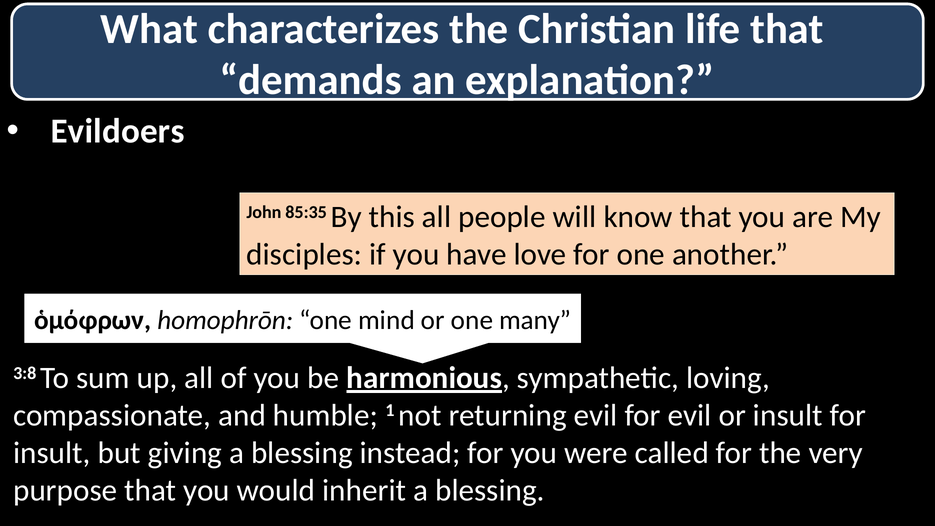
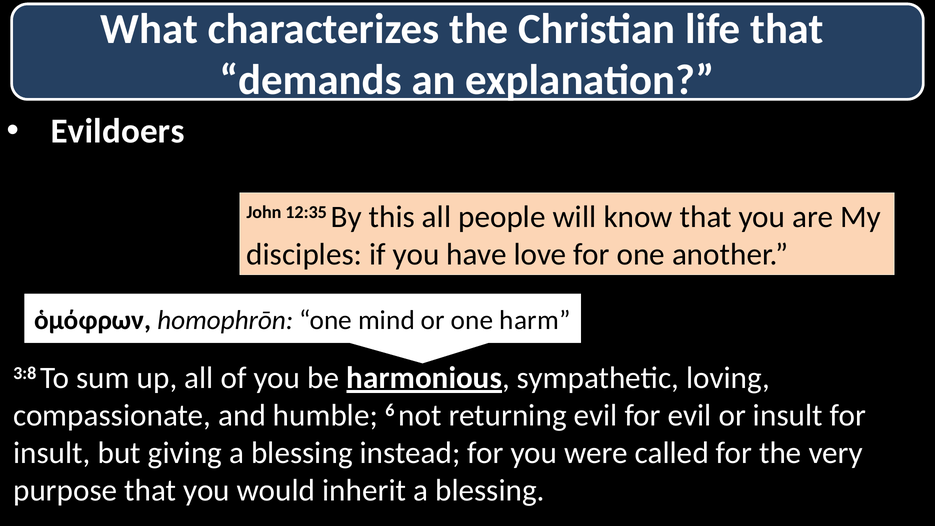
85:35: 85:35 -> 12:35
many: many -> harm
1: 1 -> 6
